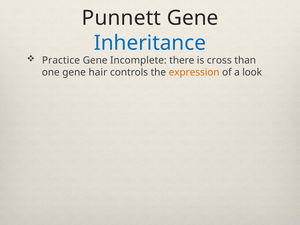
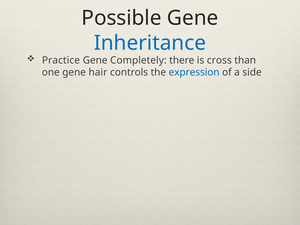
Punnett: Punnett -> Possible
Incomplete: Incomplete -> Completely
expression colour: orange -> blue
look: look -> side
